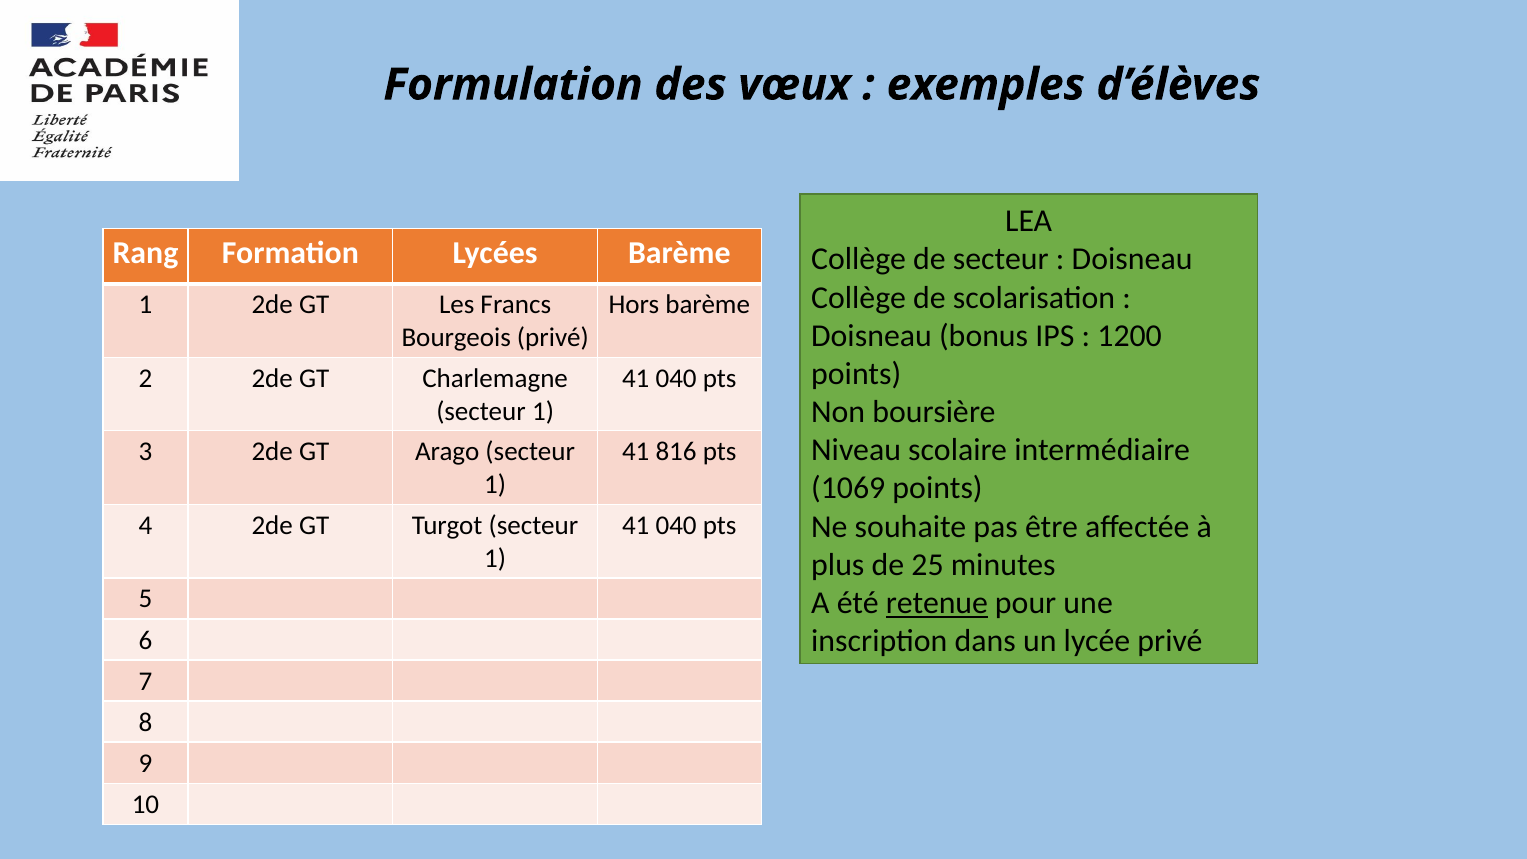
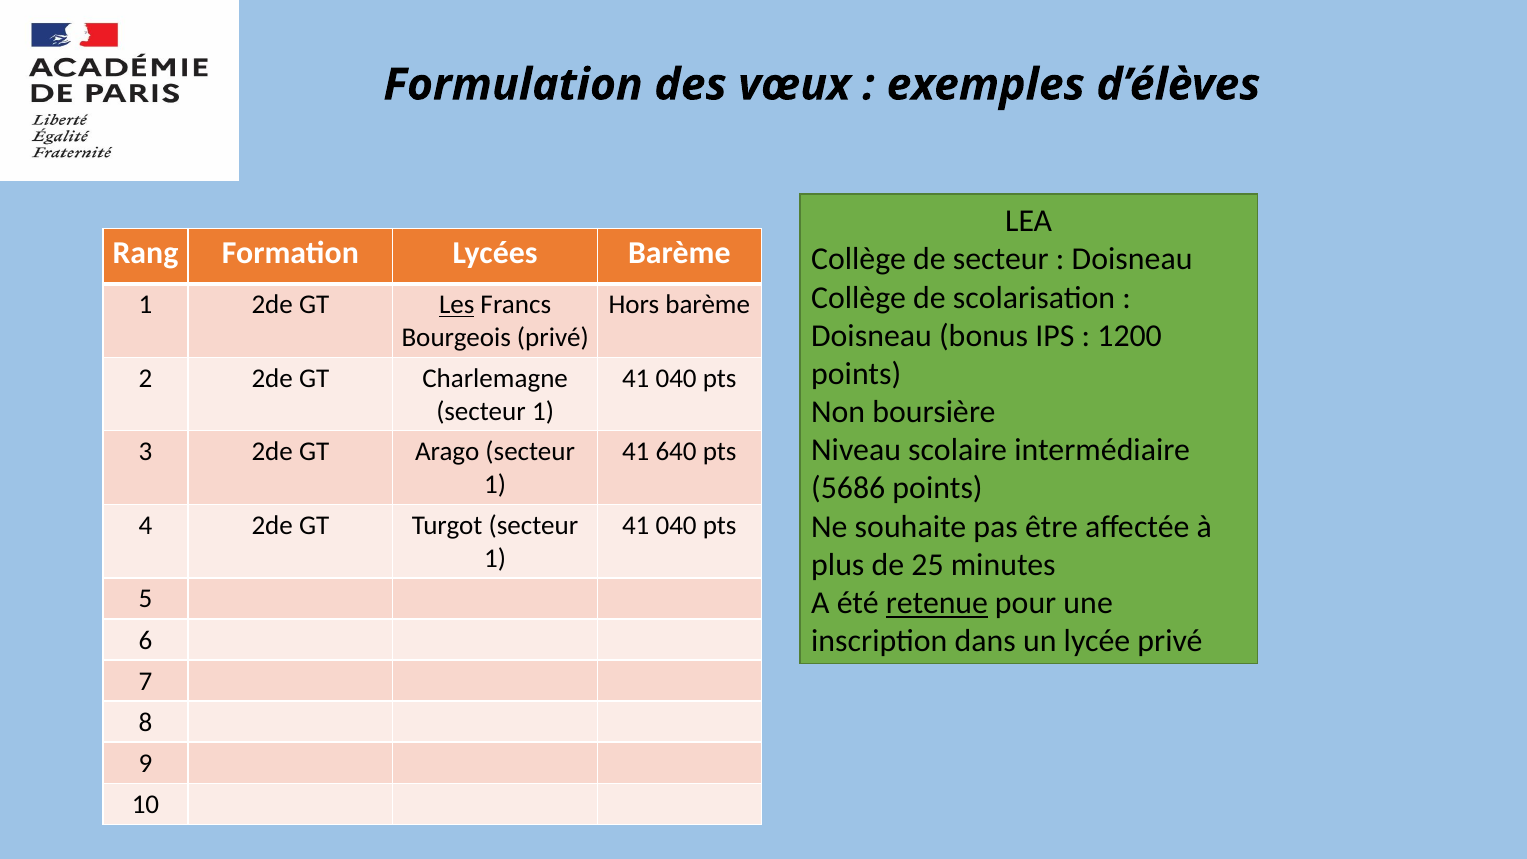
Les underline: none -> present
816: 816 -> 640
1069: 1069 -> 5686
